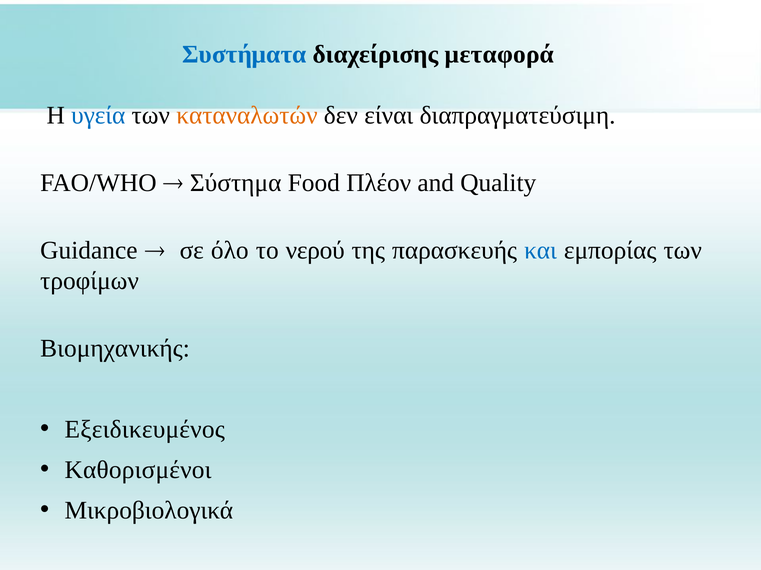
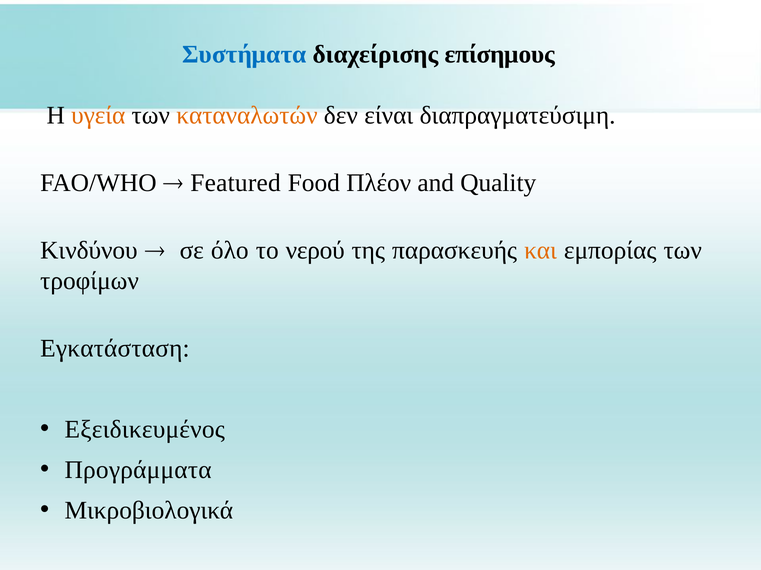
μεταφορά: μεταφορά -> επίσημους
υγεία colour: blue -> orange
Σύστημα: Σύστημα -> Featured
Guidance: Guidance -> Κινδύνου
και colour: blue -> orange
Βιομηχανικής: Βιομηχανικής -> Εγκατάσταση
Καθορισμένοι: Καθορισμένοι -> Προγράμματα
